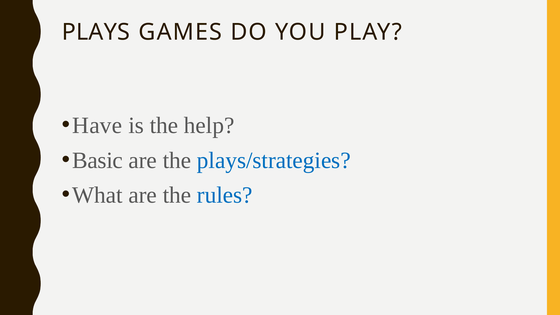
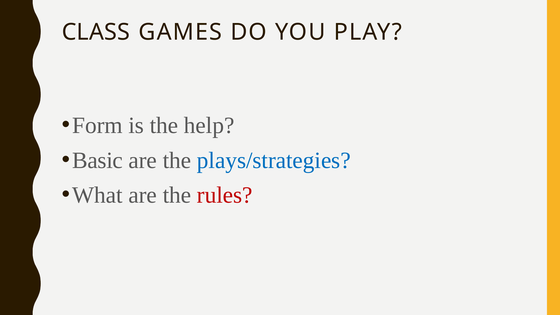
PLAYS: PLAYS -> CLASS
Have: Have -> Form
rules colour: blue -> red
